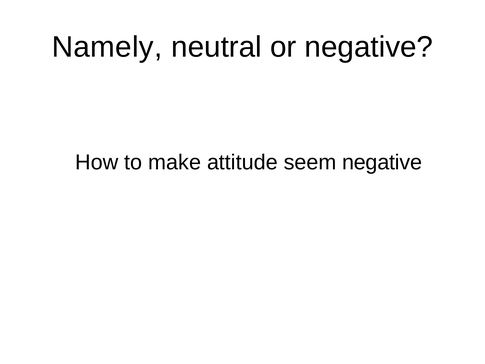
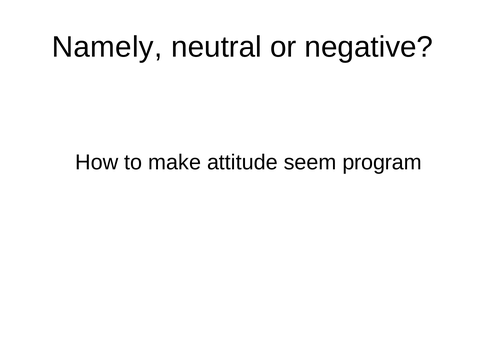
seem negative: negative -> program
